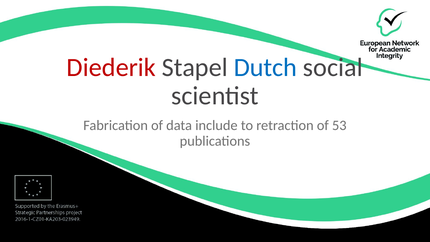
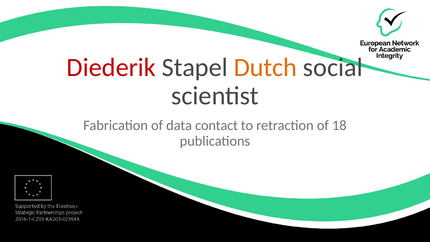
Dutch colour: blue -> orange
include: include -> contact
53: 53 -> 18
